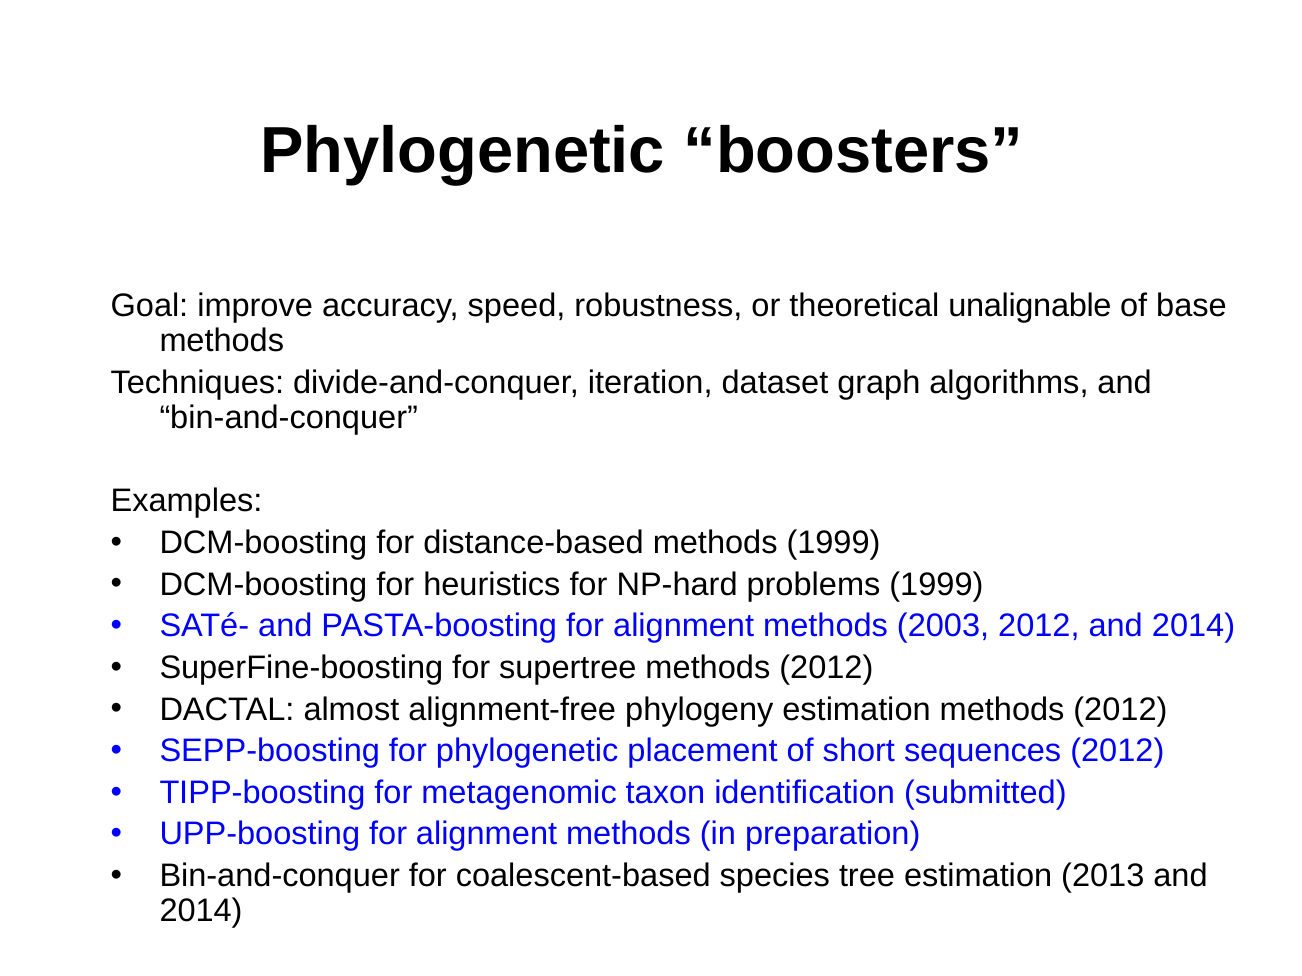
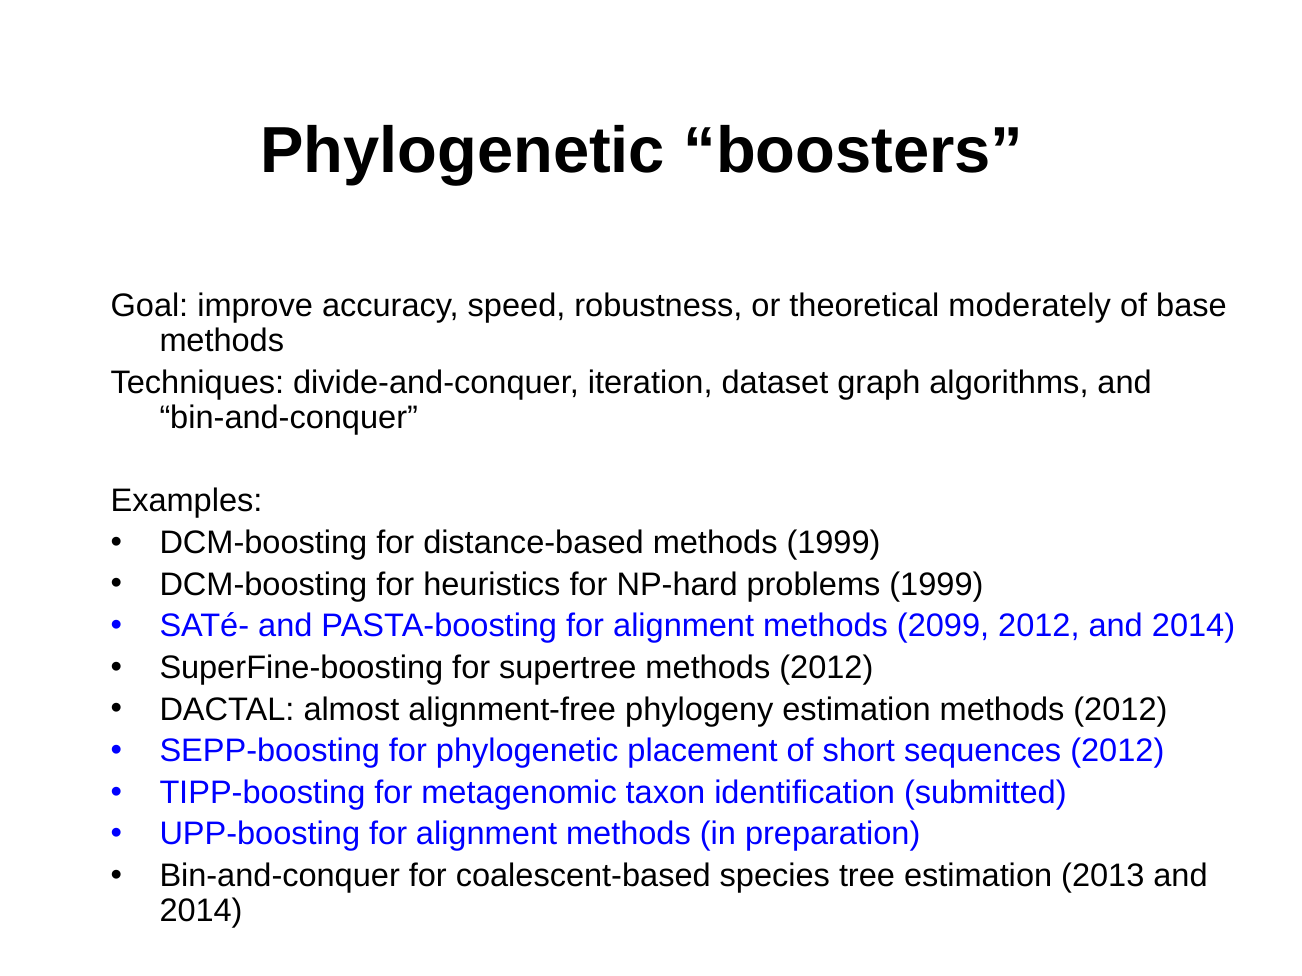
unalignable: unalignable -> moderately
2003: 2003 -> 2099
